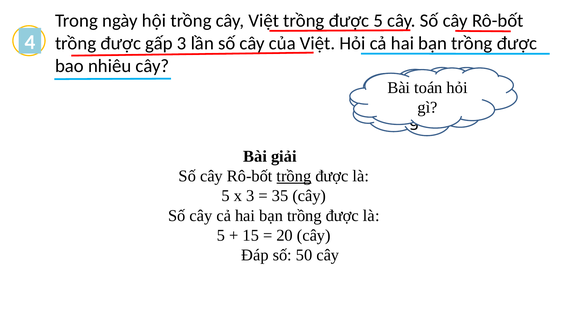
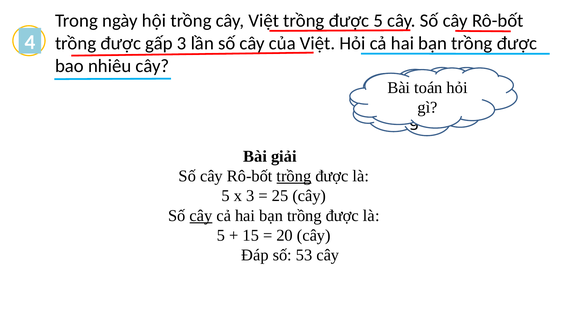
35: 35 -> 25
cây at (201, 216) underline: none -> present
50: 50 -> 53
